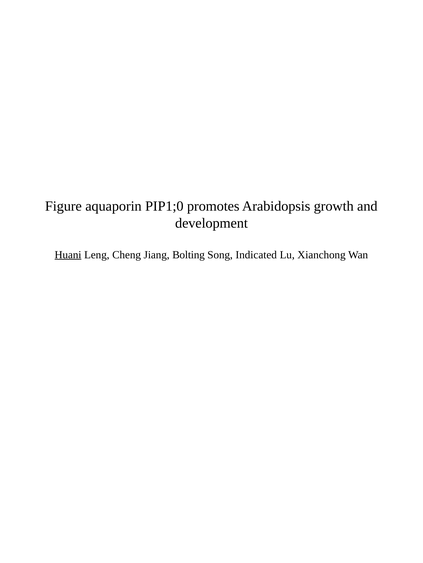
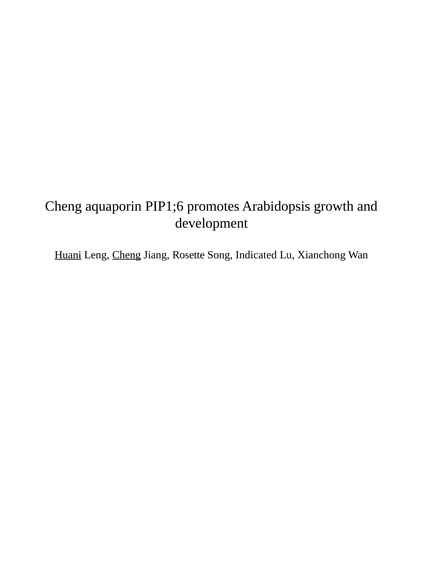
Figure at (63, 207): Figure -> Cheng
PIP1;0: PIP1;0 -> PIP1;6
Cheng at (127, 255) underline: none -> present
Bolting: Bolting -> Rosette
